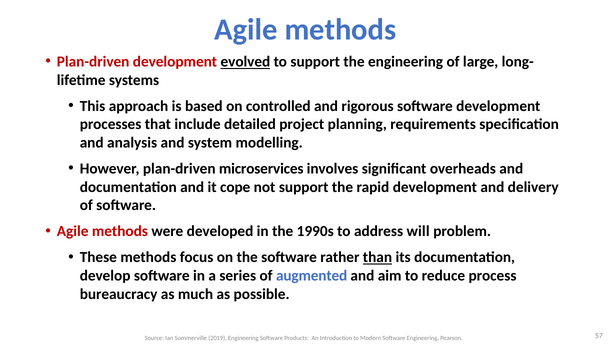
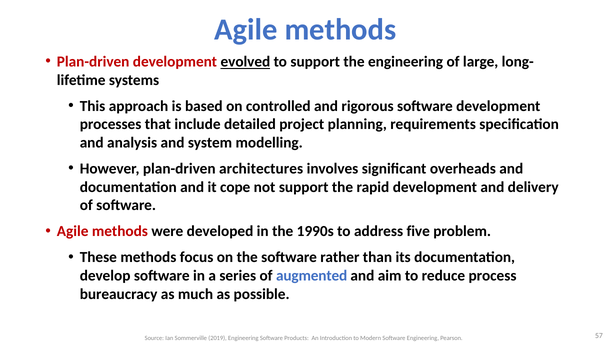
microservices: microservices -> architectures
will: will -> five
than underline: present -> none
